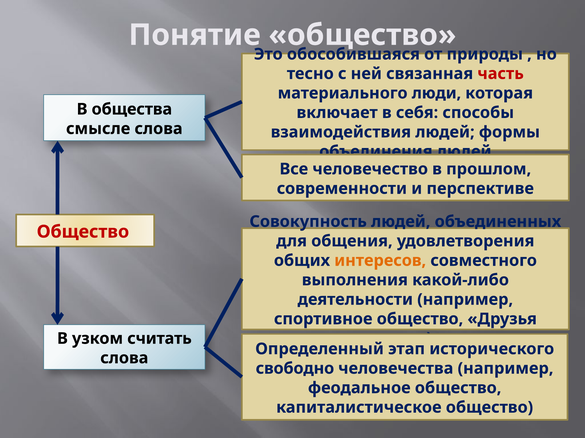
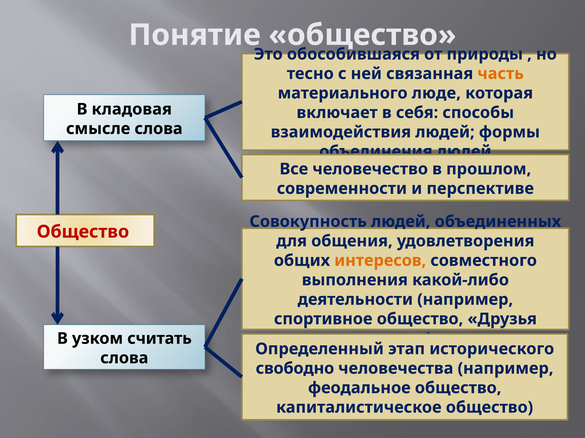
часть colour: red -> orange
люди: люди -> люде
общества: общества -> кладовая
